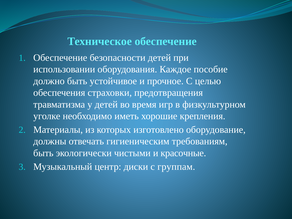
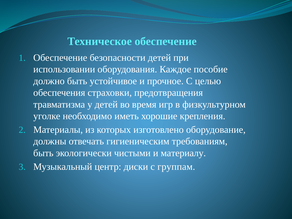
красочные: красочные -> материалу
